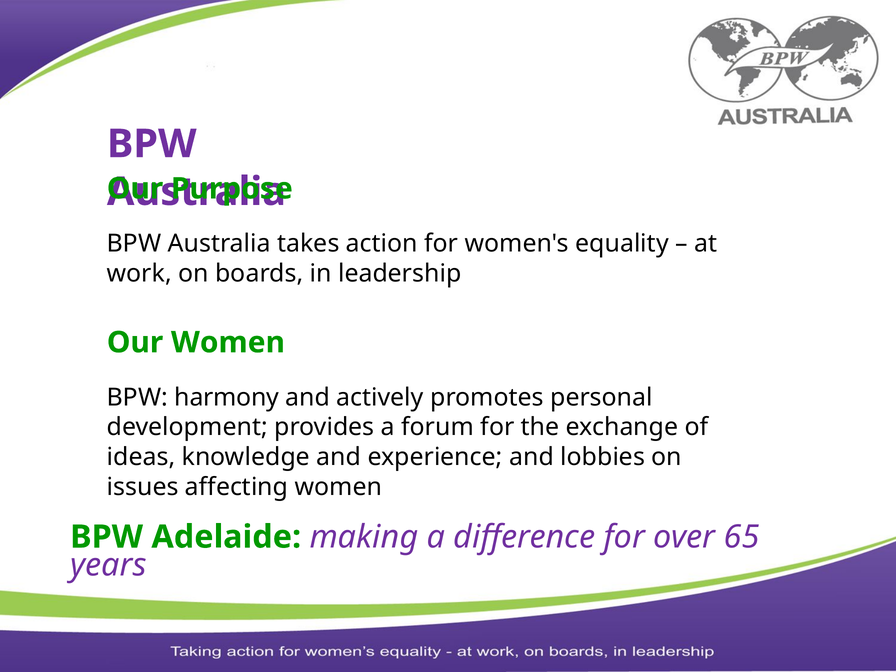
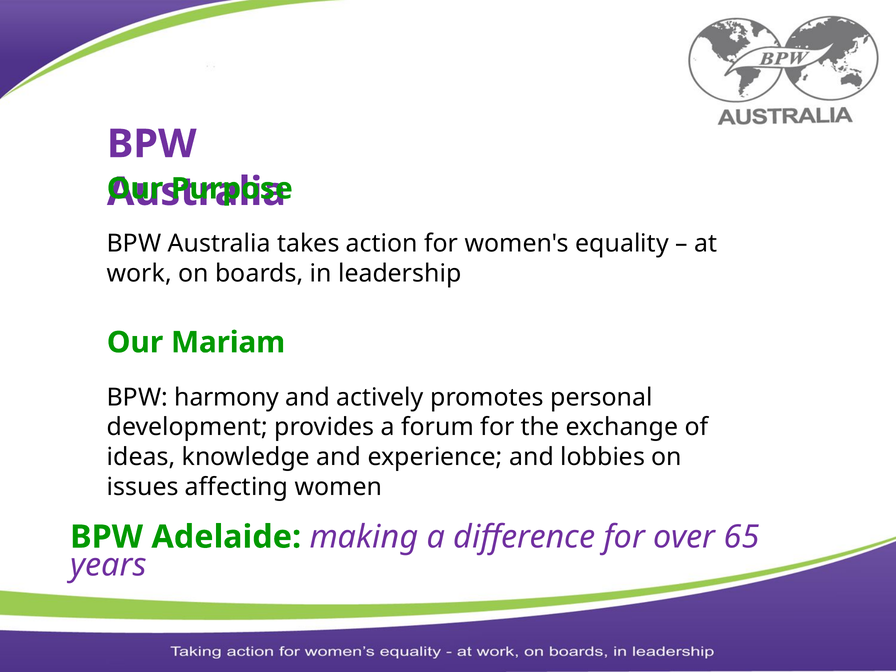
Our Women: Women -> Mariam
